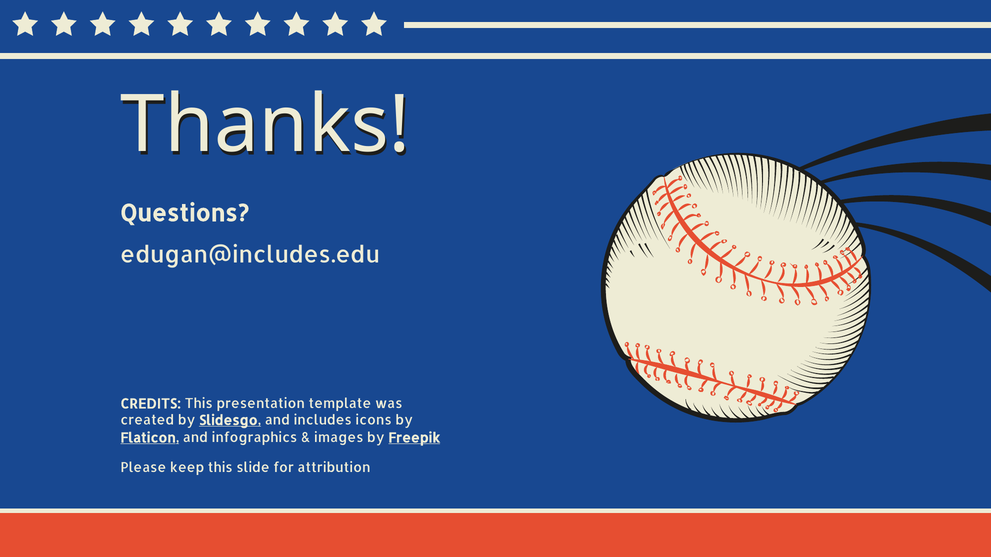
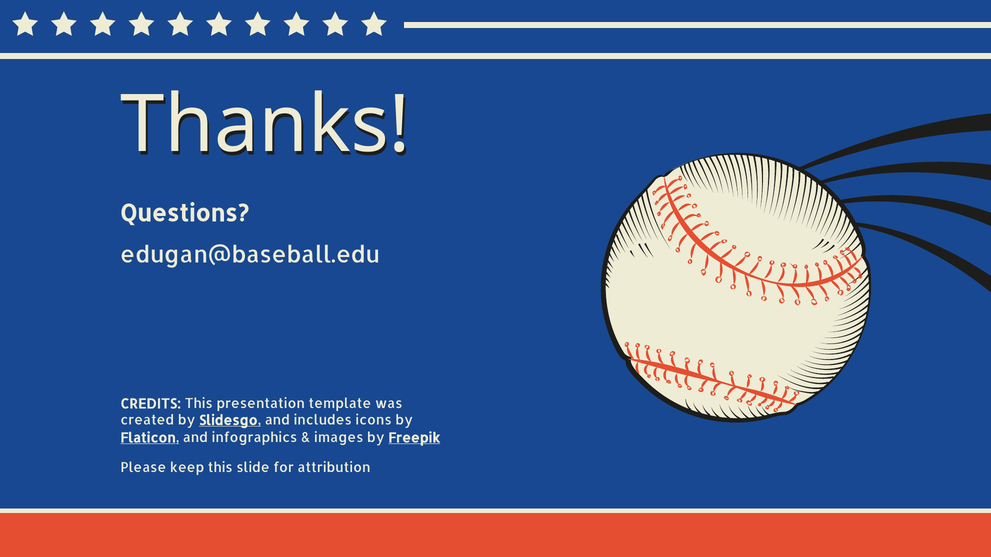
edugan@includes.edu: edugan@includes.edu -> edugan@baseball.edu
